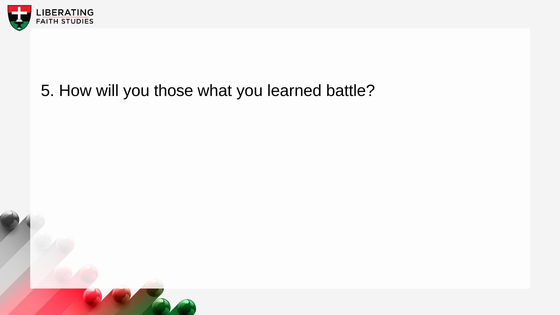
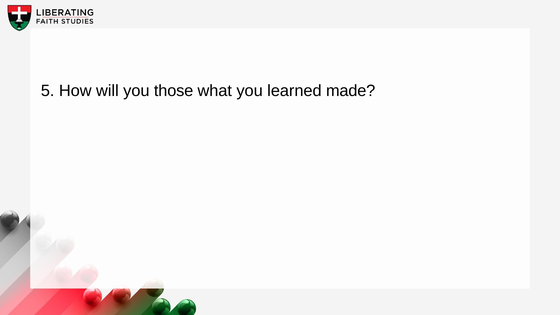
battle: battle -> made
